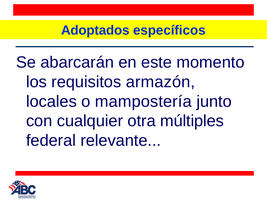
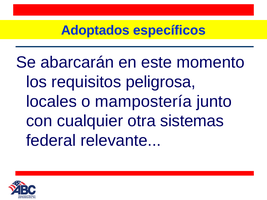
armazón: armazón -> peligrosa
múltiples: múltiples -> sistemas
